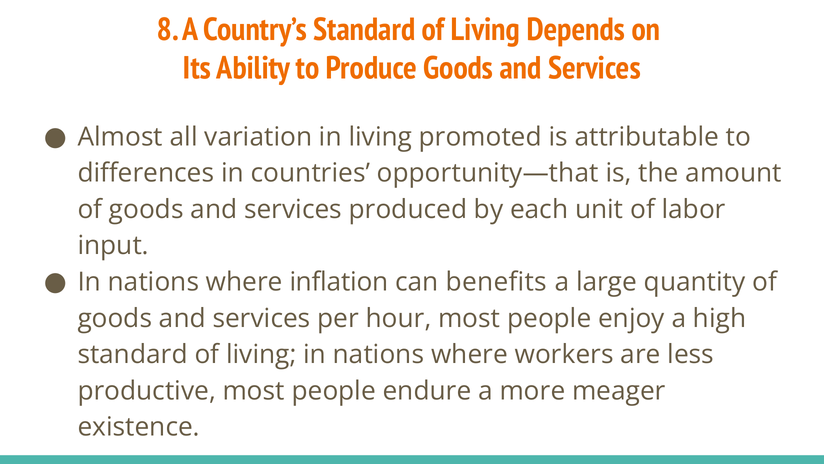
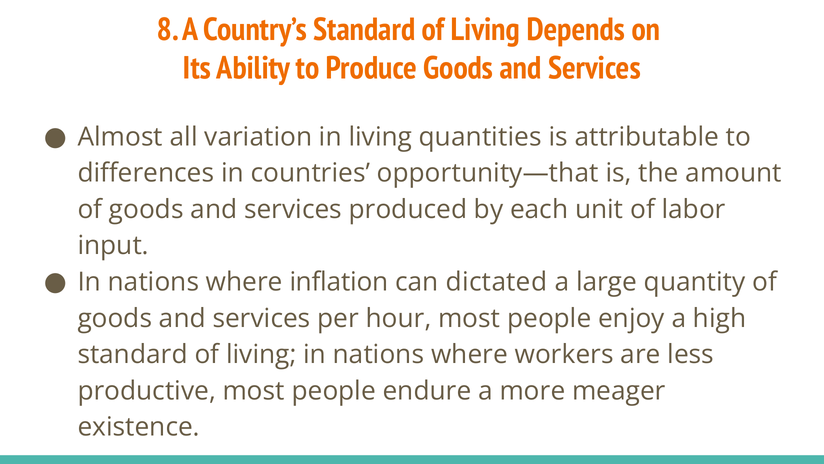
promoted: promoted -> quantities
benefits: benefits -> dictated
